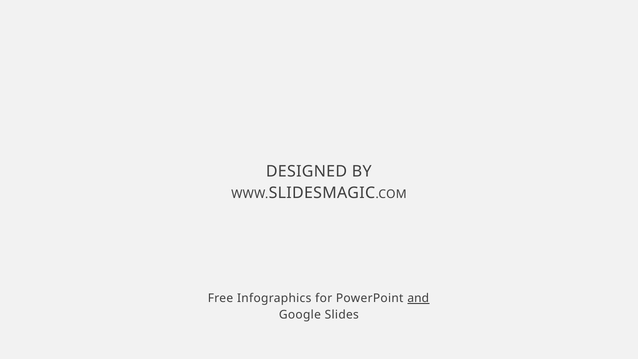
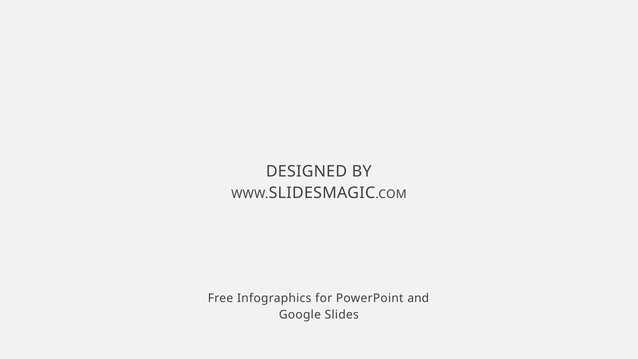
and underline: present -> none
